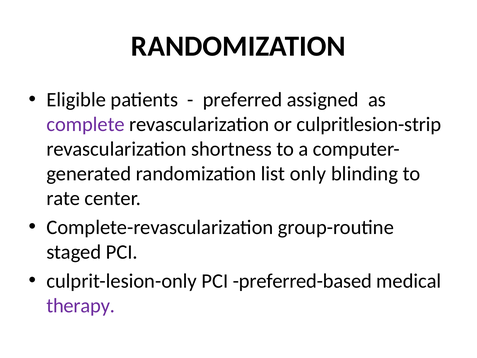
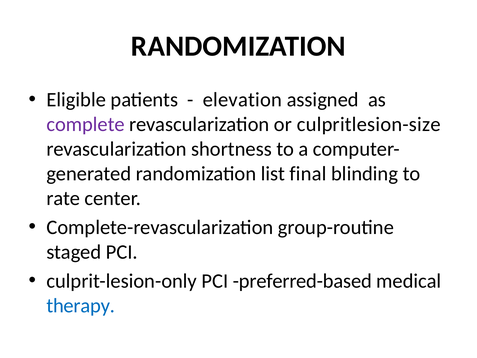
preferred: preferred -> elevation
culpritlesion-strip: culpritlesion-strip -> culpritlesion-size
only: only -> final
therapy colour: purple -> blue
